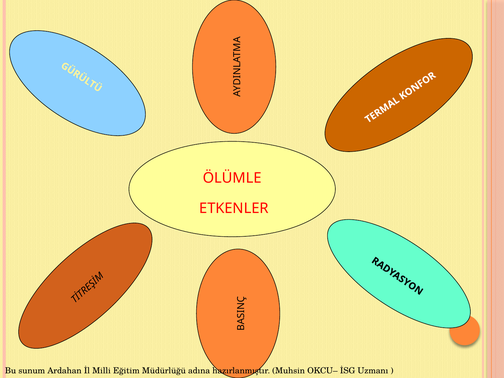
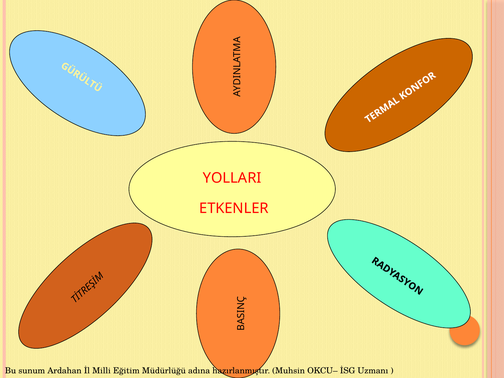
ÖLÜMLE: ÖLÜMLE -> YOLLARI
